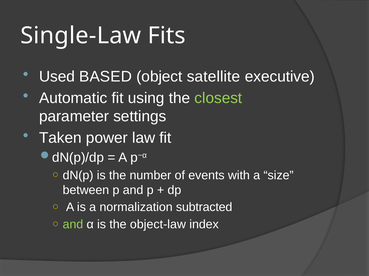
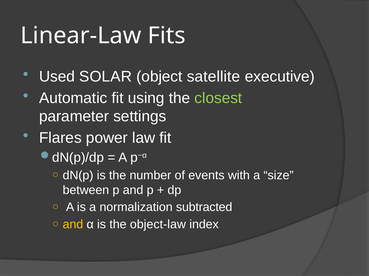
Single-Law: Single-Law -> Linear-Law
BASED: BASED -> SOLAR
Taken: Taken -> Flares
and at (73, 225) colour: light green -> yellow
